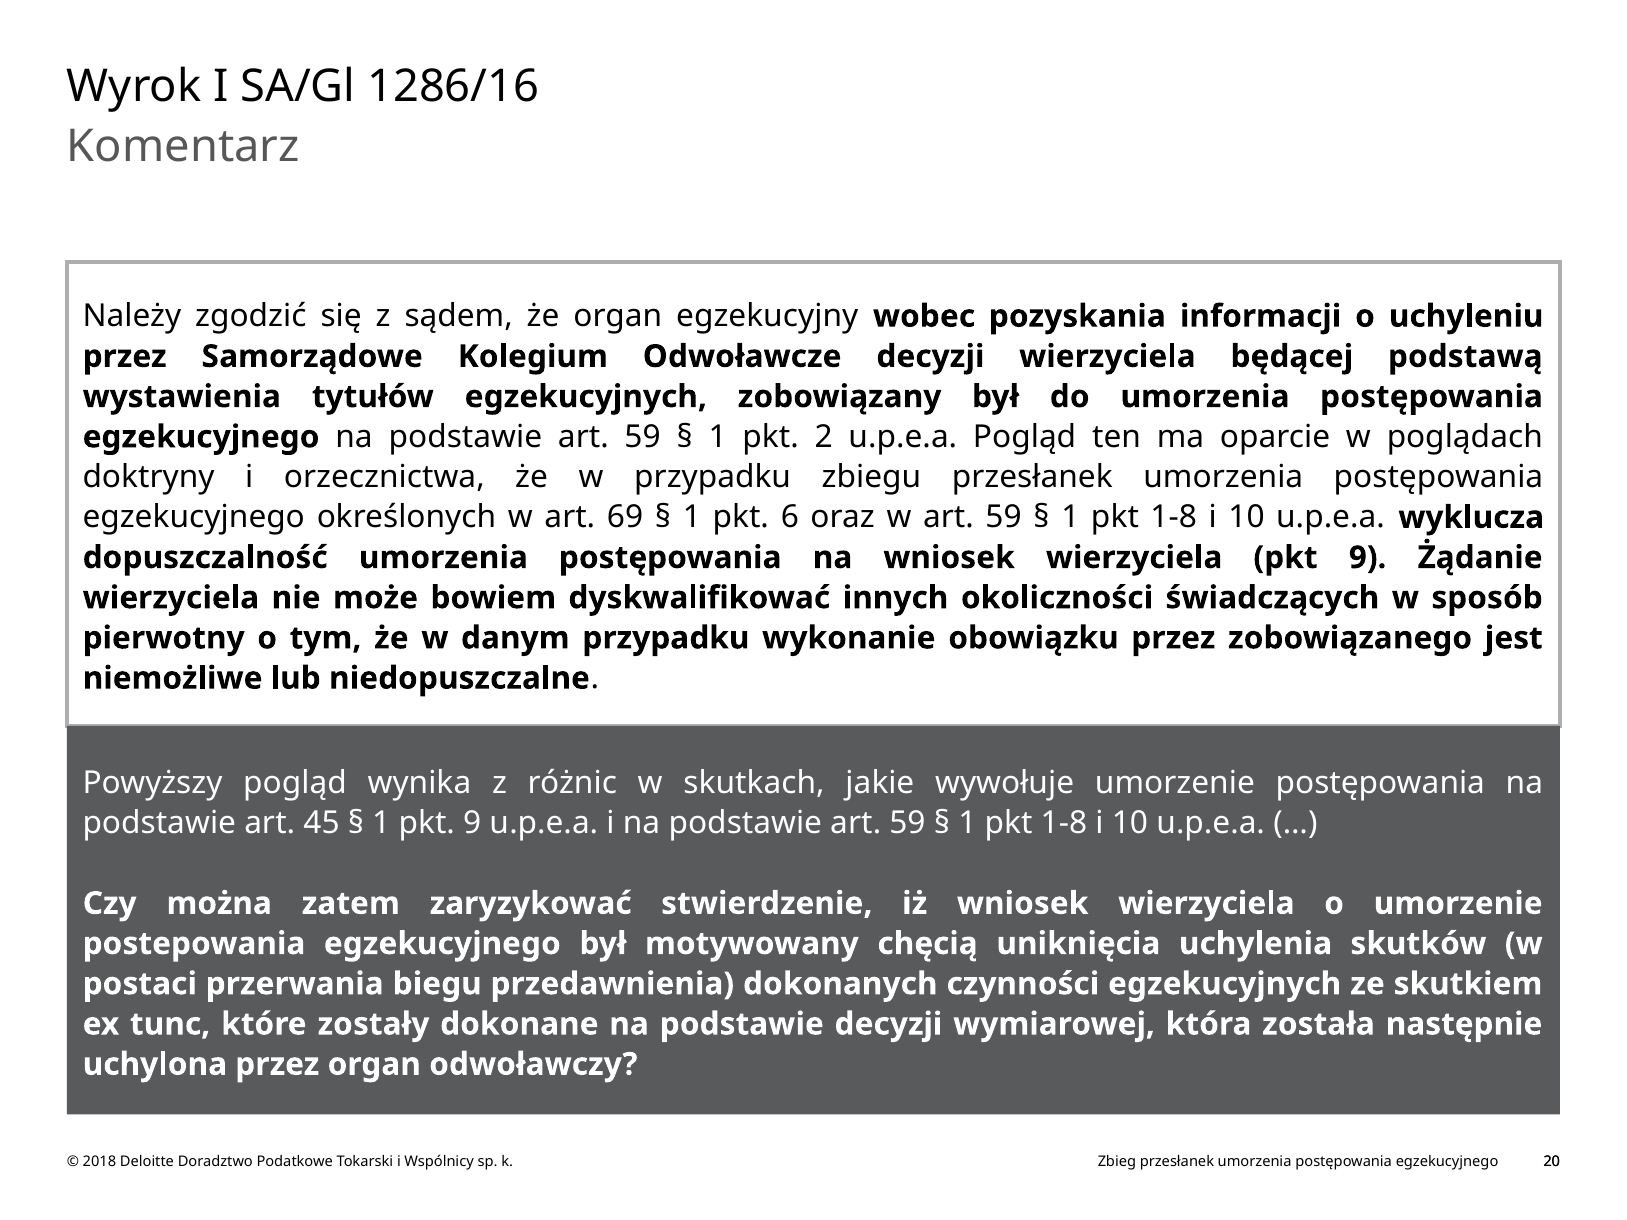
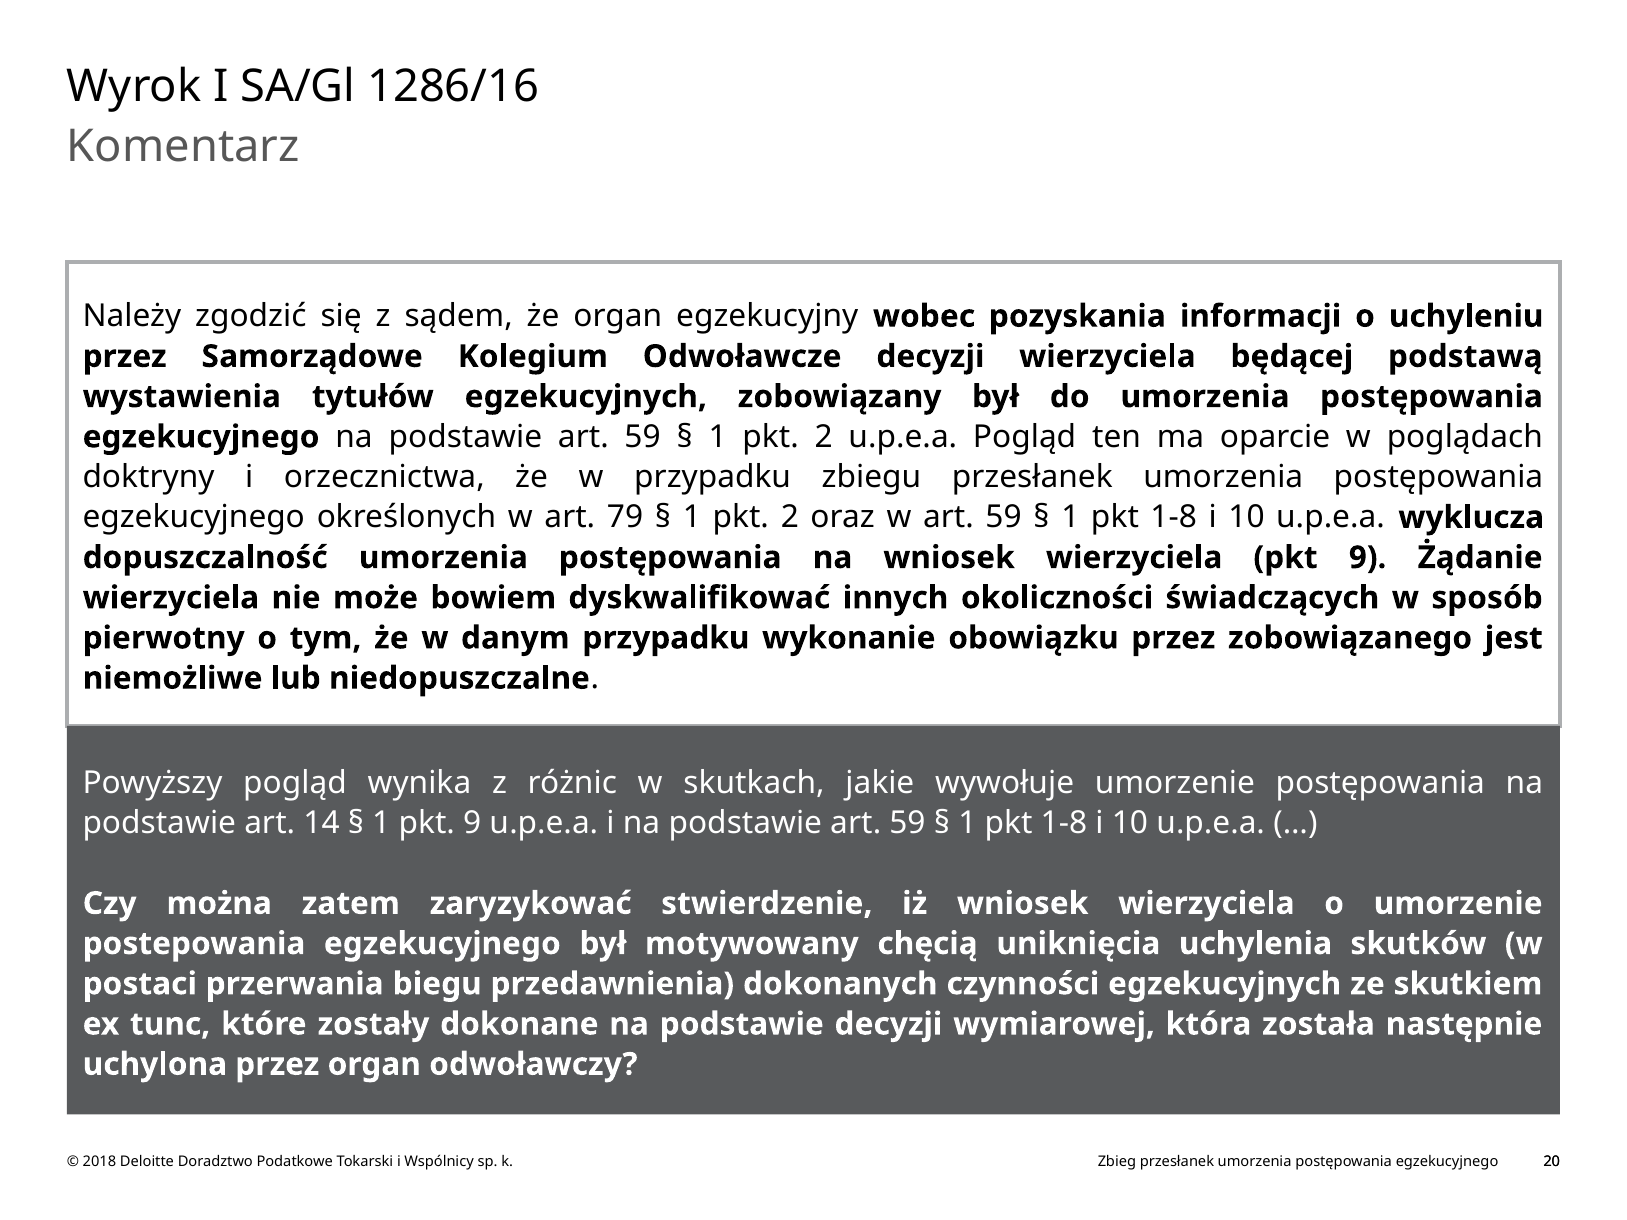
69: 69 -> 79
6 at (790, 517): 6 -> 2
45: 45 -> 14
